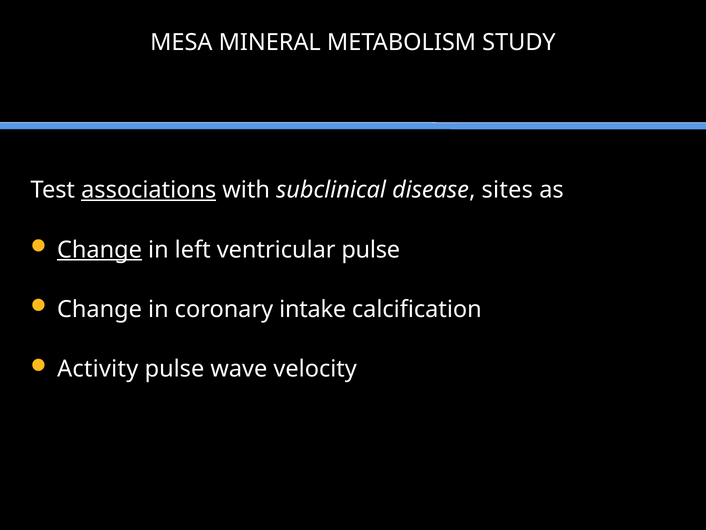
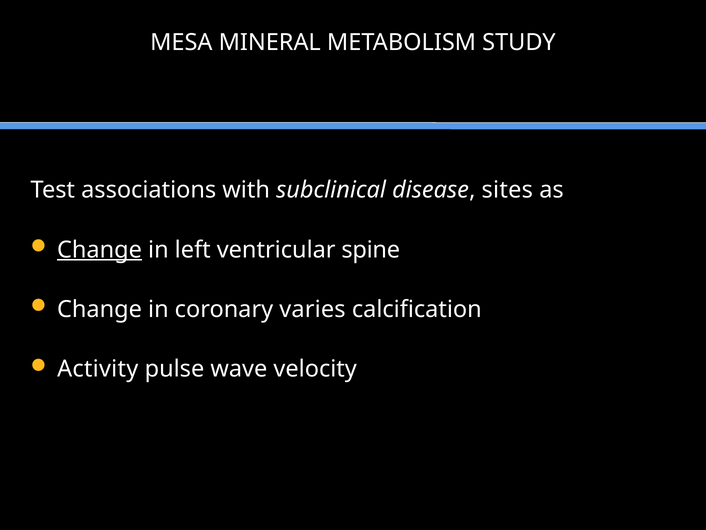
associations underline: present -> none
ventricular pulse: pulse -> spine
intake: intake -> varies
